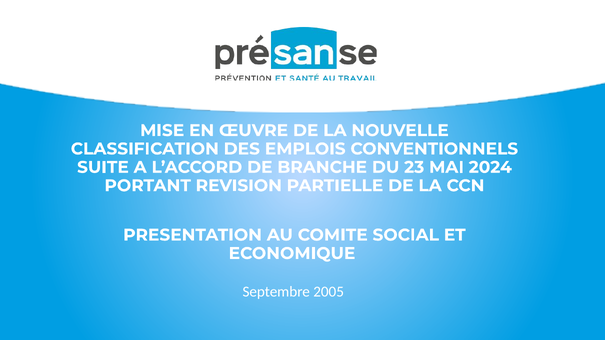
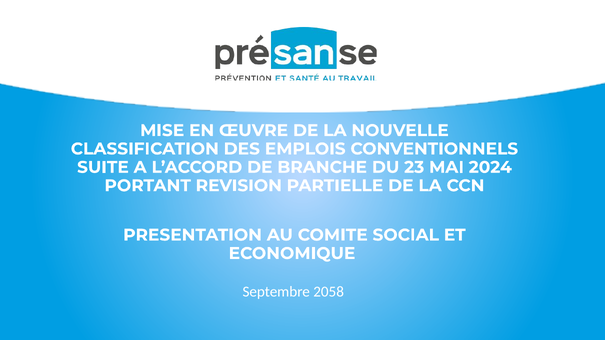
2005: 2005 -> 2058
